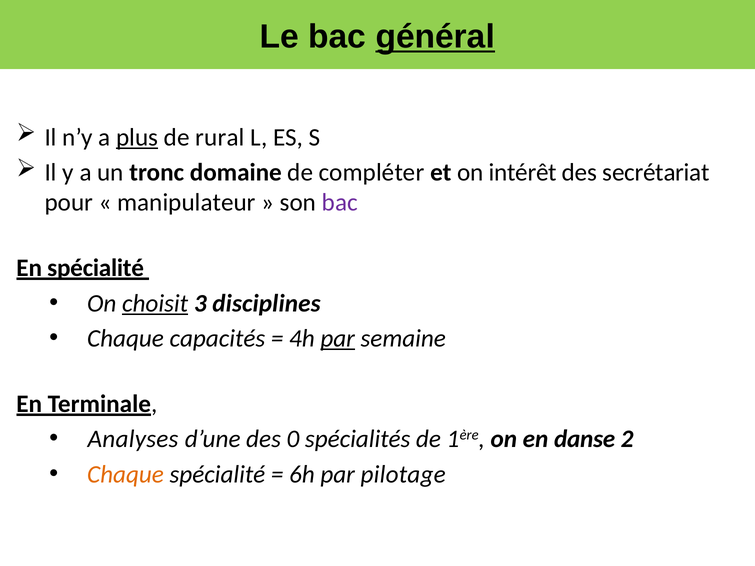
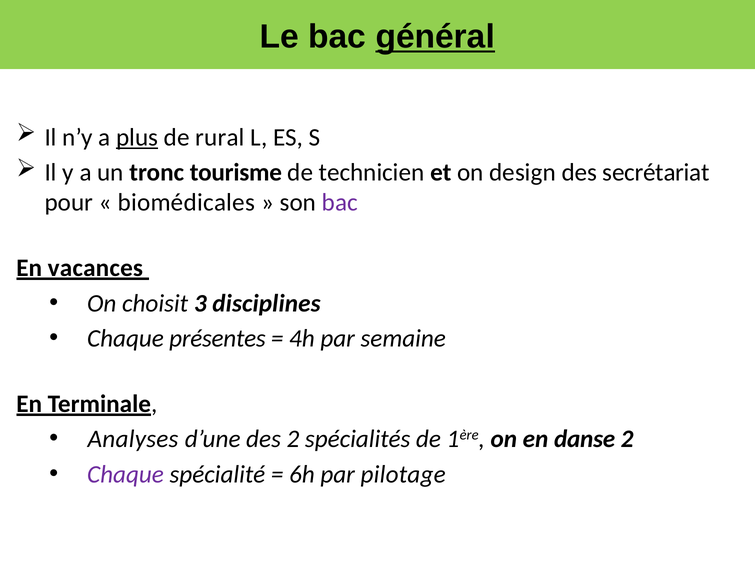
domaine: domaine -> tourisme
compléter: compléter -> technicien
intérêt: intérêt -> design
manipulateur: manipulateur -> biomédicales
En spécialité: spécialité -> vacances
choisit underline: present -> none
capacités: capacités -> présentes
par at (338, 339) underline: present -> none
des 0: 0 -> 2
Chaque at (125, 474) colour: orange -> purple
